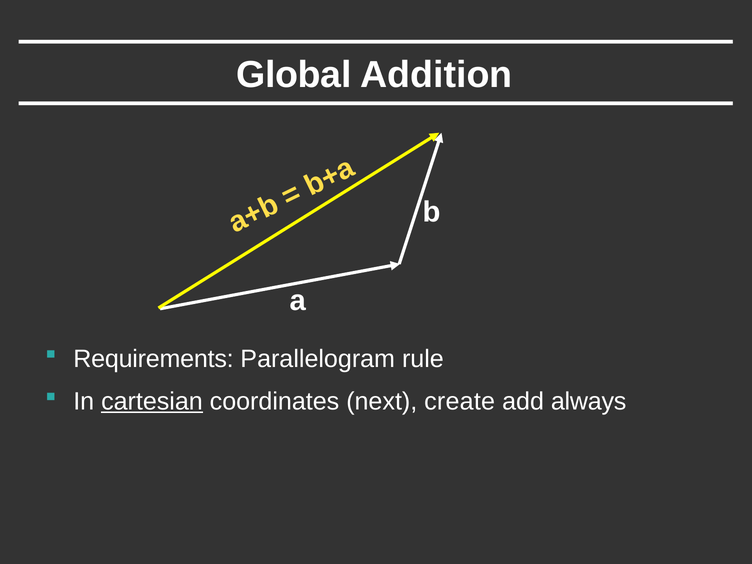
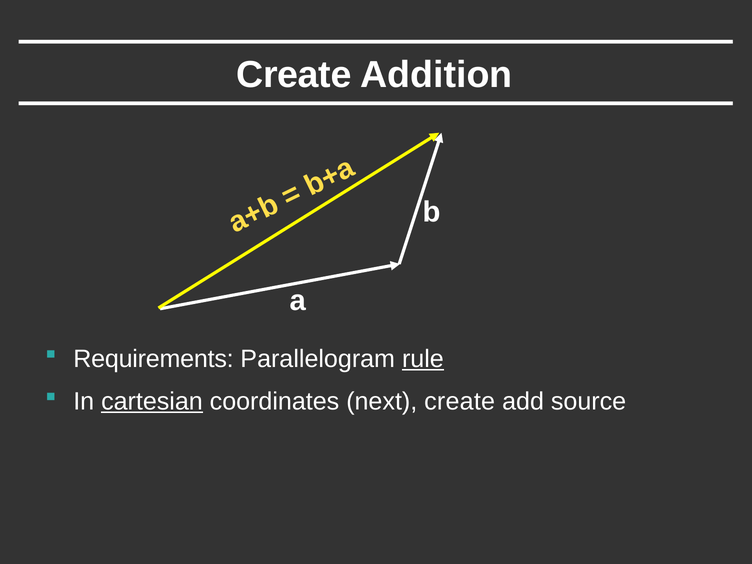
Global at (294, 75): Global -> Create
rule underline: none -> present
always: always -> source
